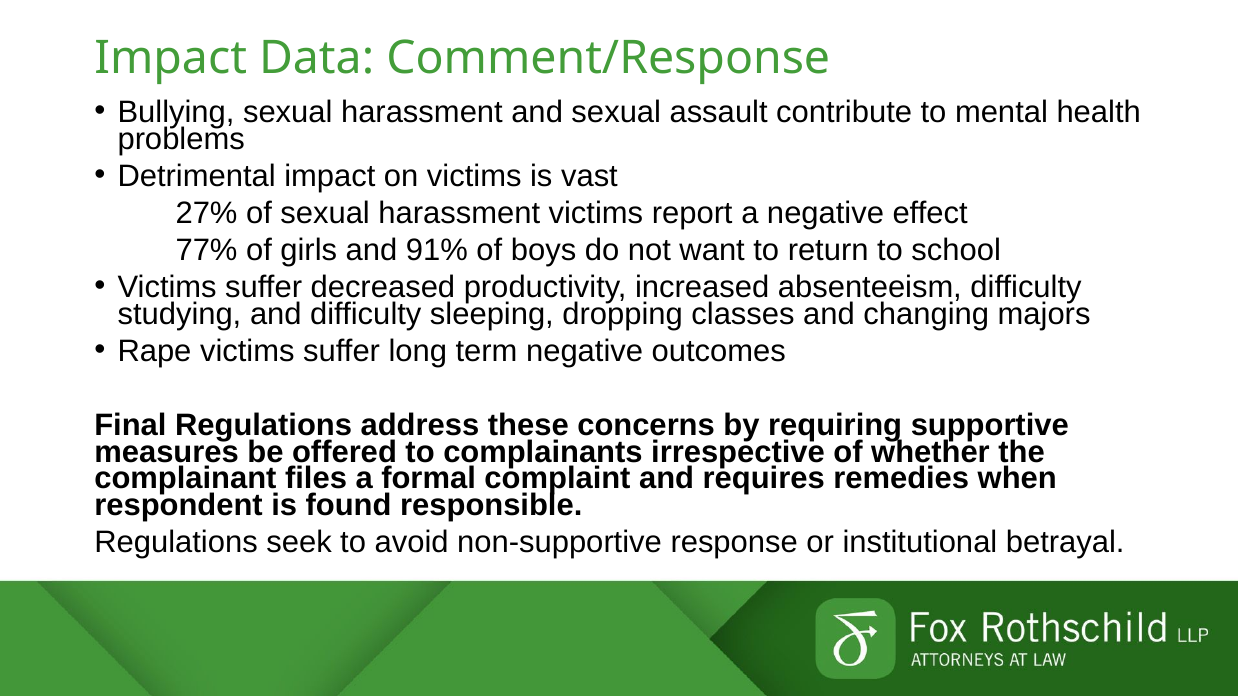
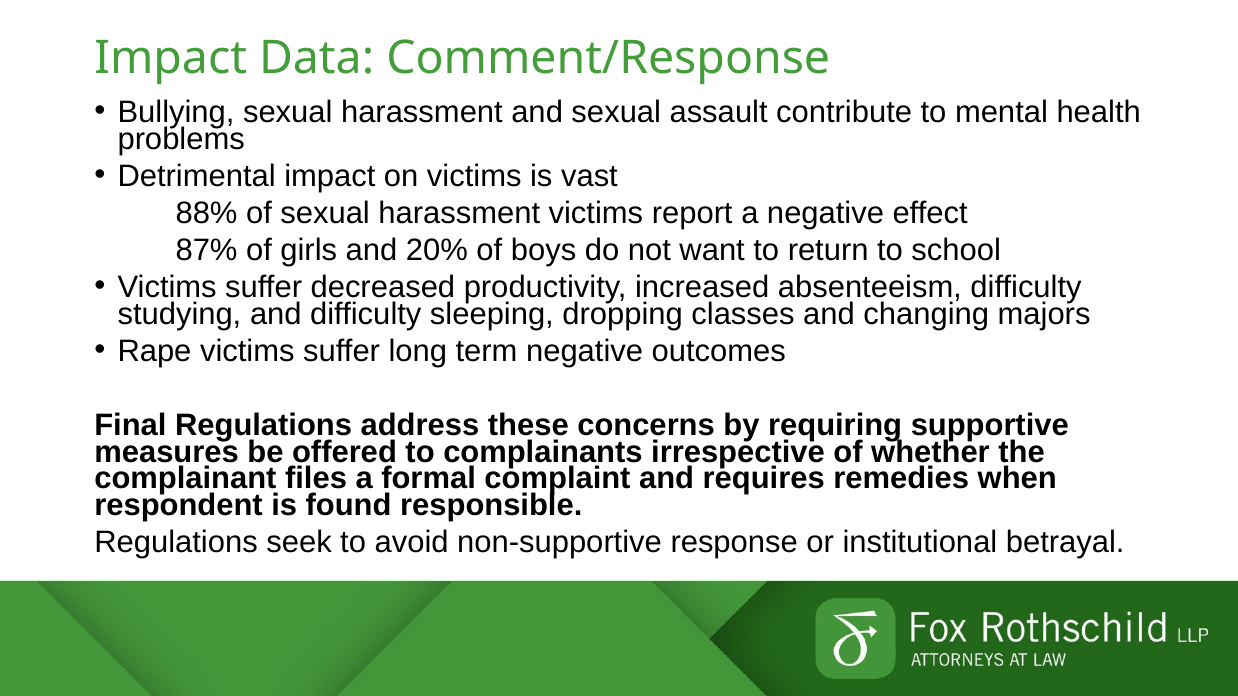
27%: 27% -> 88%
77%: 77% -> 87%
91%: 91% -> 20%
